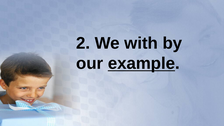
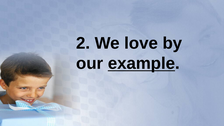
with: with -> love
